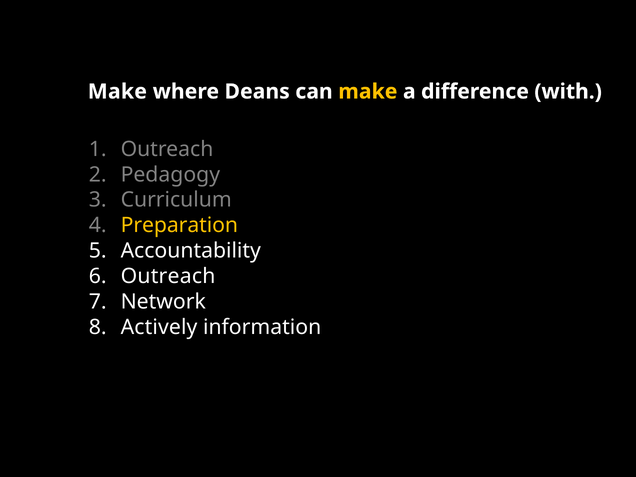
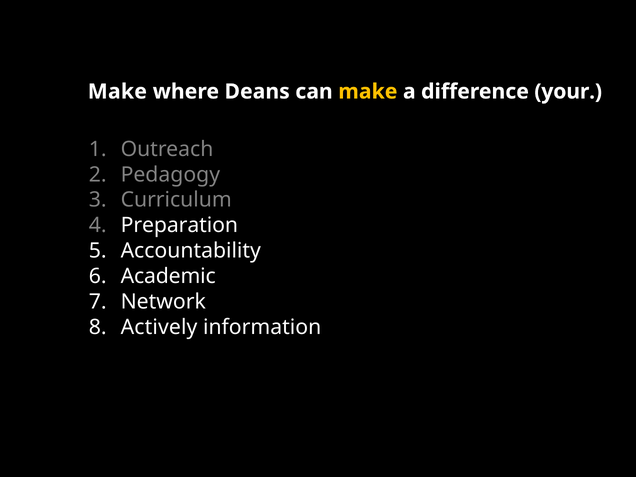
with: with -> your
Preparation colour: yellow -> white
Outreach at (168, 276): Outreach -> Academic
